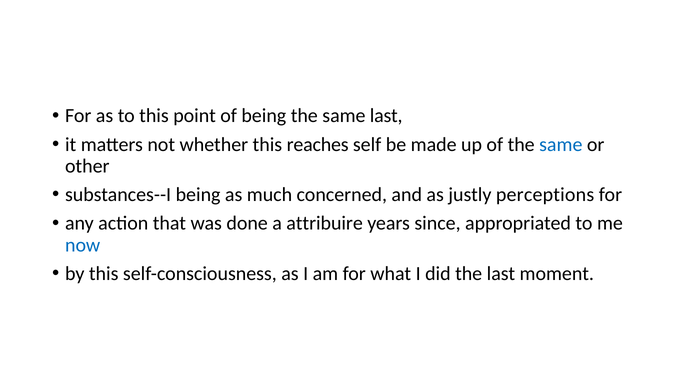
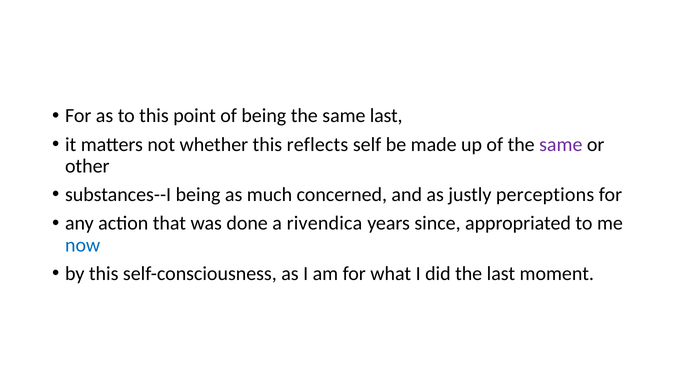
reaches: reaches -> reflects
same at (561, 145) colour: blue -> purple
attribuire: attribuire -> rivendica
